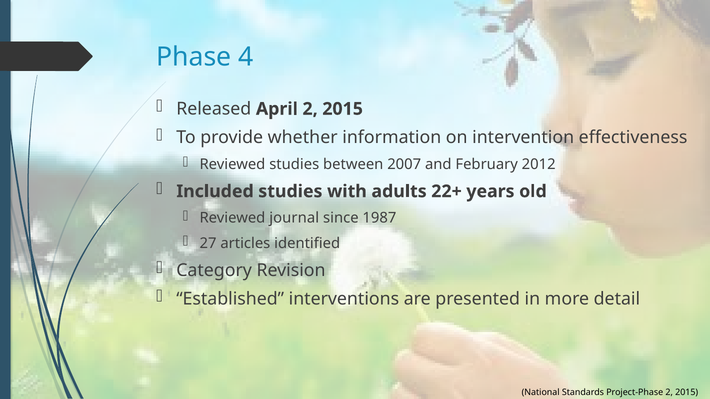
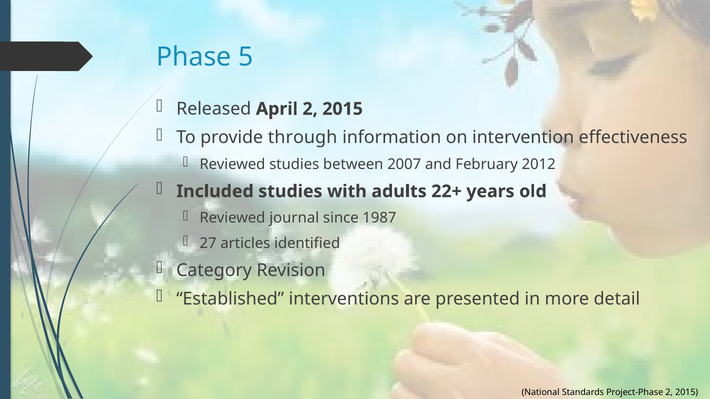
4: 4 -> 5
whether: whether -> through
